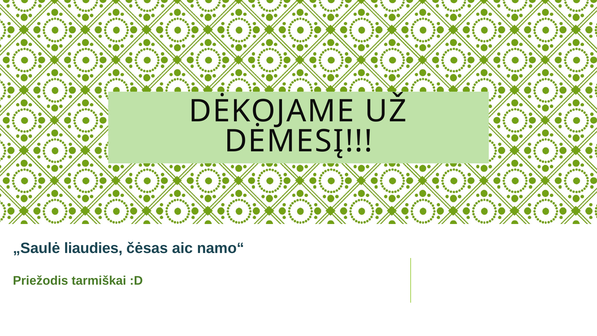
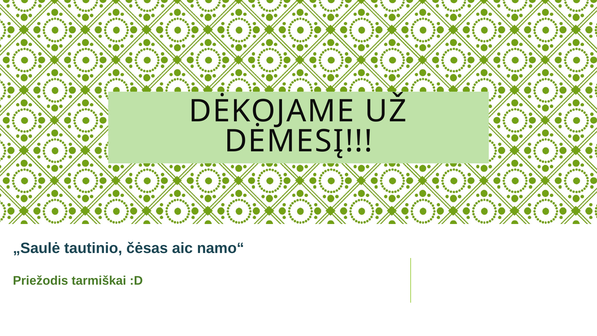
liaudies: liaudies -> tautinio
